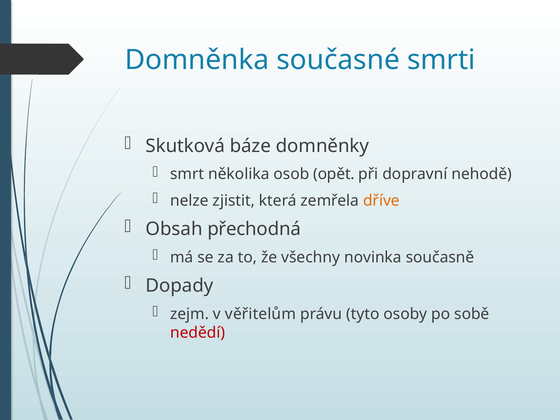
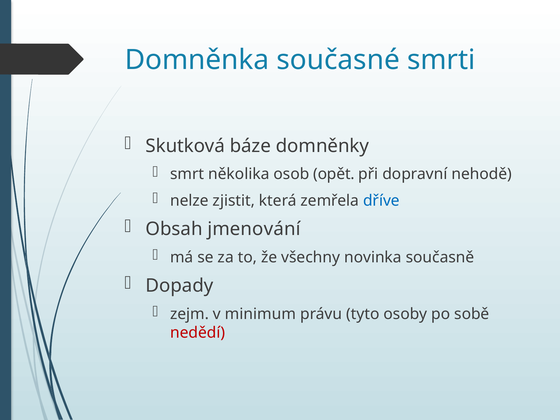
dříve colour: orange -> blue
přechodná: přechodná -> jmenování
věřitelům: věřitelům -> minimum
